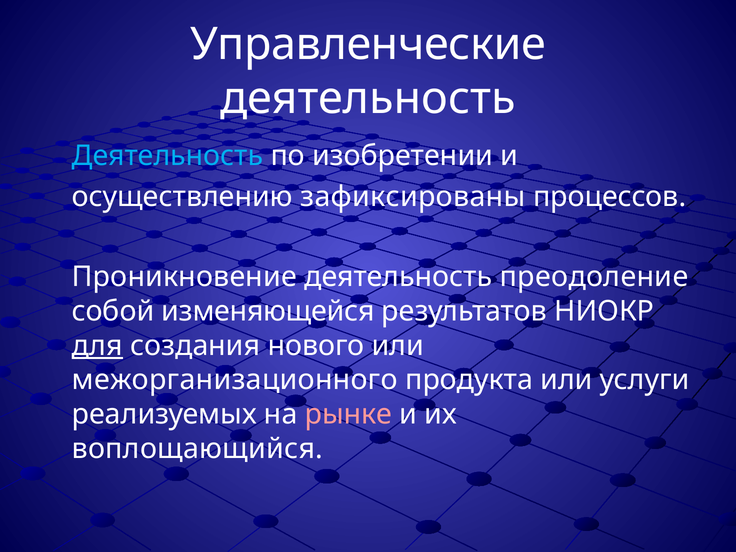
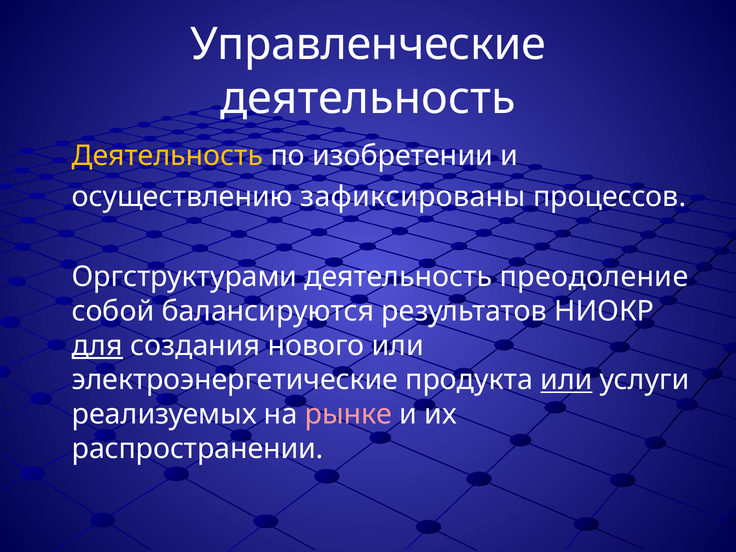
Деятельность at (168, 156) colour: light blue -> yellow
Проникновение: Проникновение -> Оргструктурами
изменяющейся: изменяющейся -> балансируются
межорганизационного: межорганизационного -> электроэнергетические
или at (567, 380) underline: none -> present
воплощающийся: воплощающийся -> распространении
